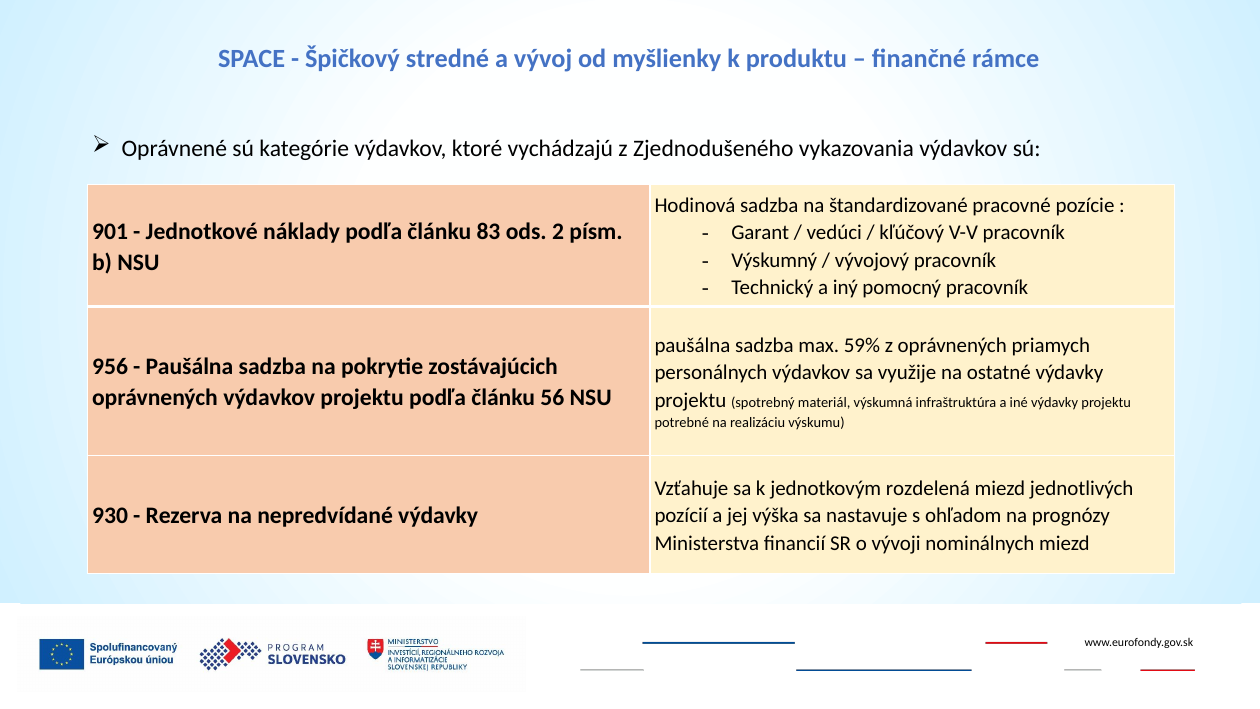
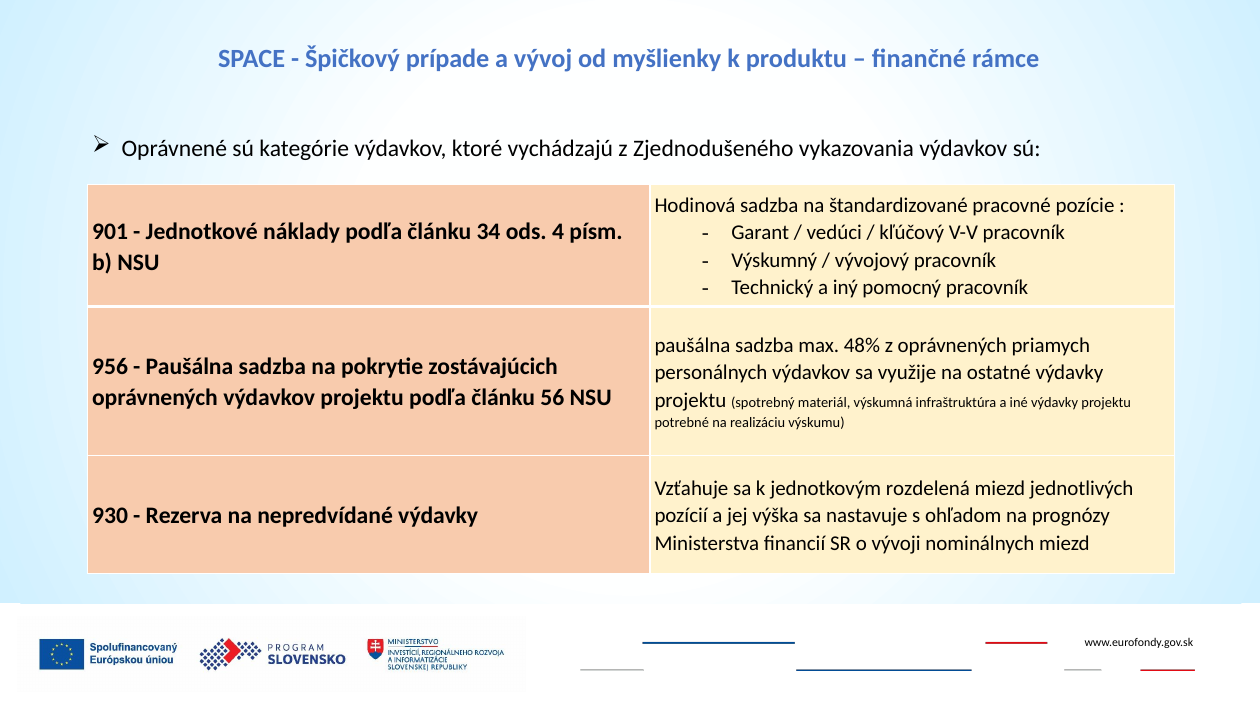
stredné: stredné -> prípade
83: 83 -> 34
2: 2 -> 4
59%: 59% -> 48%
